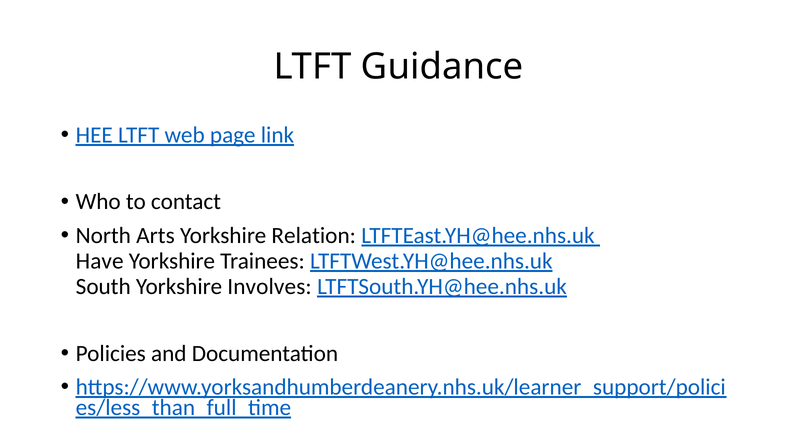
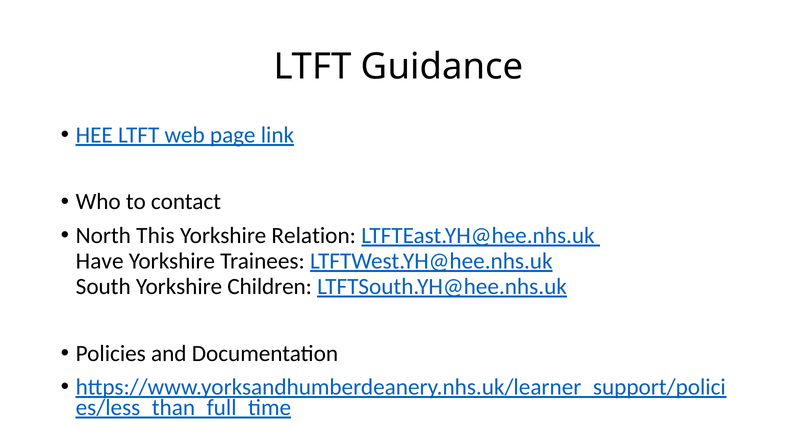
Arts: Arts -> This
Involves: Involves -> Children
